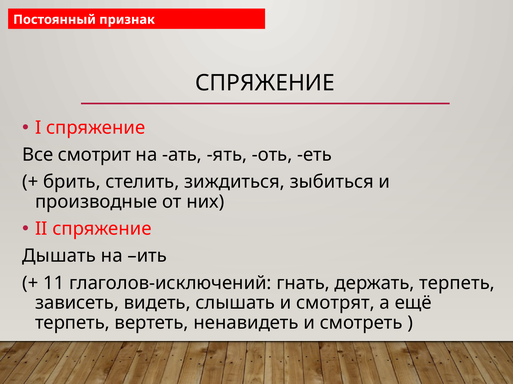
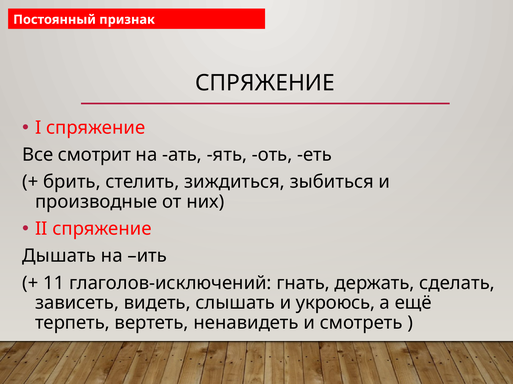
держать терпеть: терпеть -> сделать
смотрят: смотрят -> укроюсь
